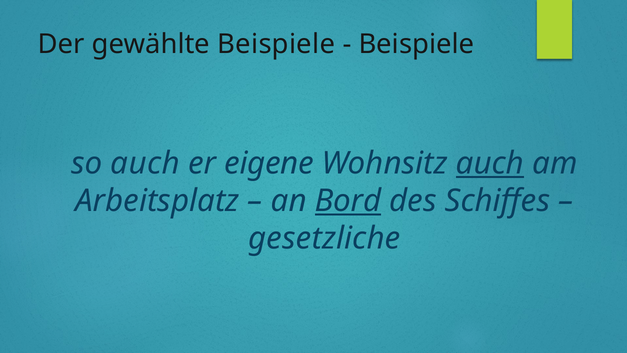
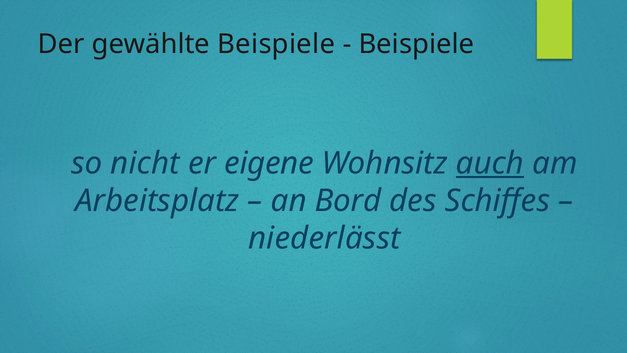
so auch: auch -> nicht
Bord underline: present -> none
gesetzliche: gesetzliche -> niederlässt
